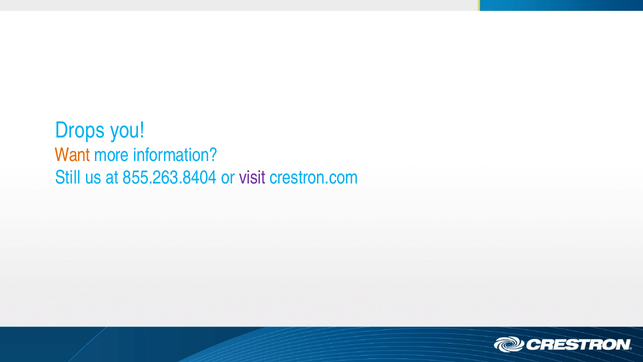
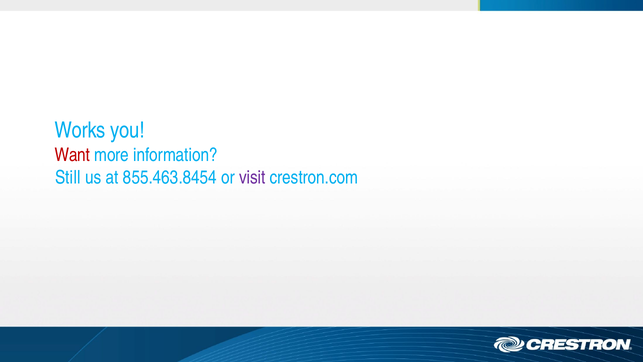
Drops: Drops -> Works
Want colour: orange -> red
855.263.8404: 855.263.8404 -> 855.463.8454
